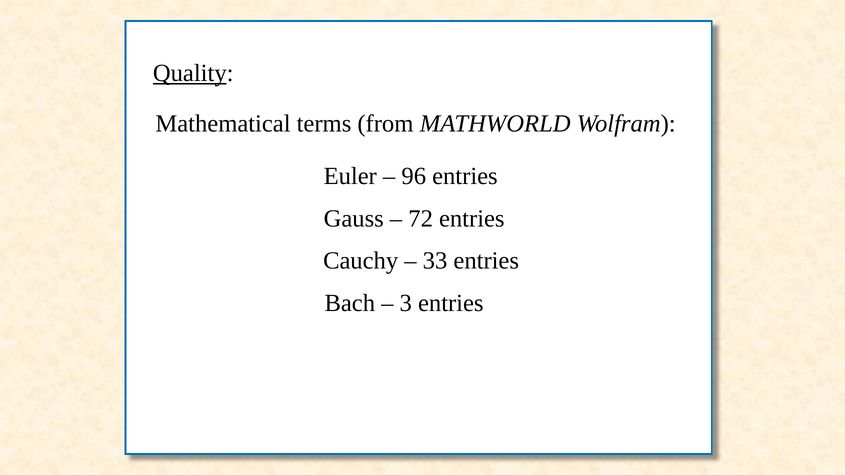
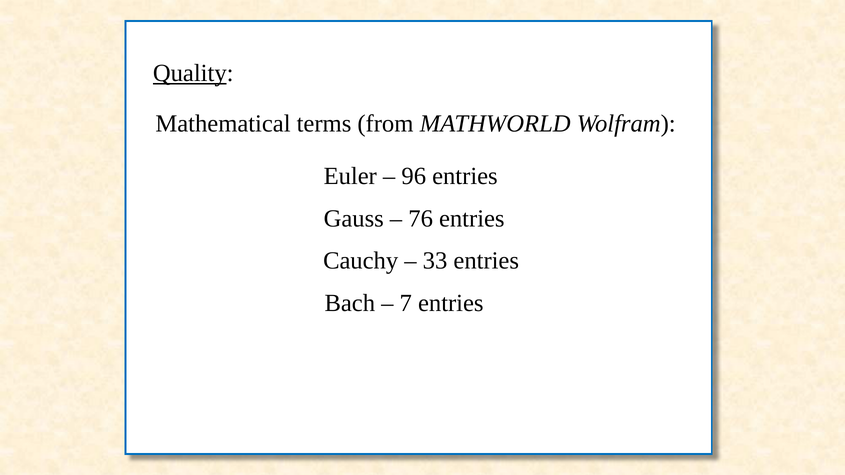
72: 72 -> 76
3: 3 -> 7
